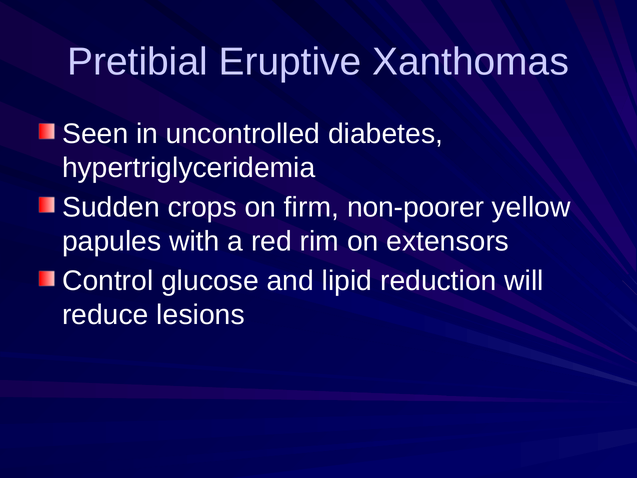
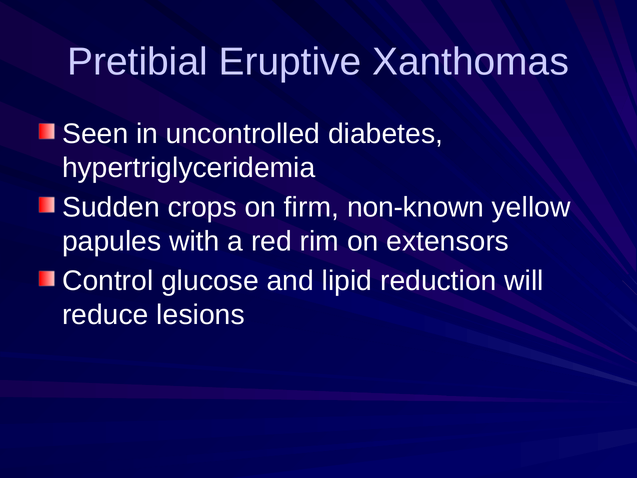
non-poorer: non-poorer -> non-known
